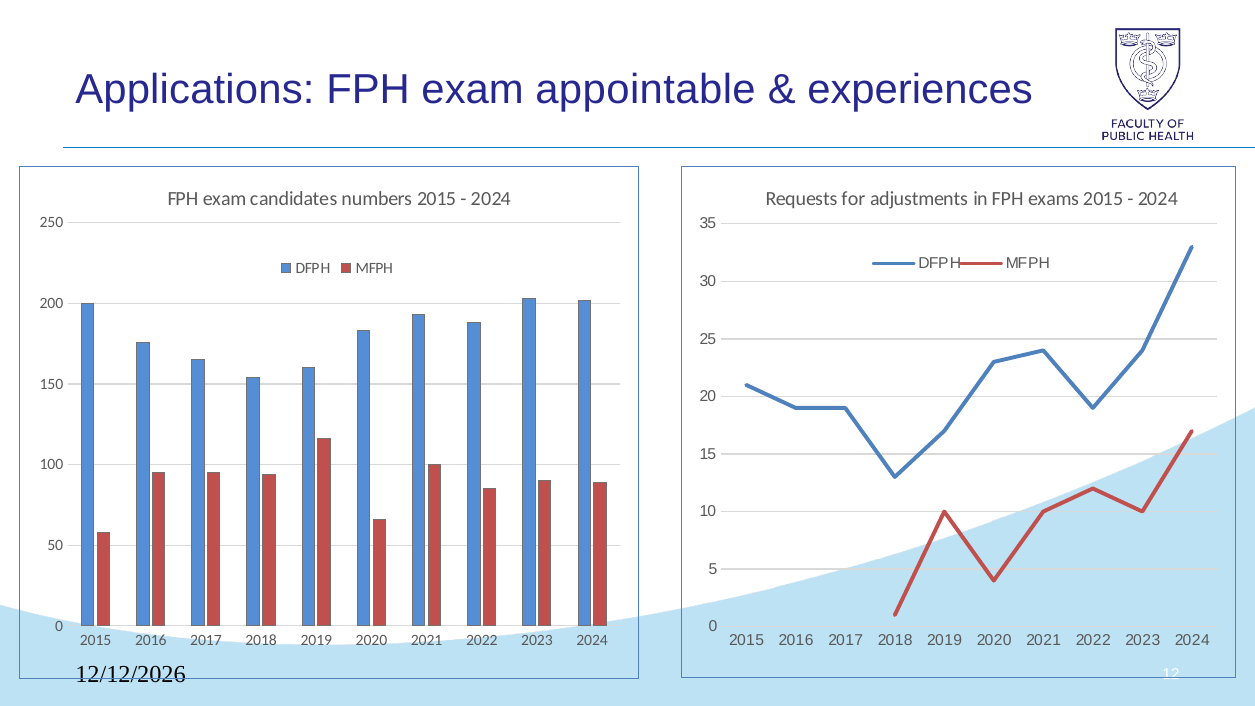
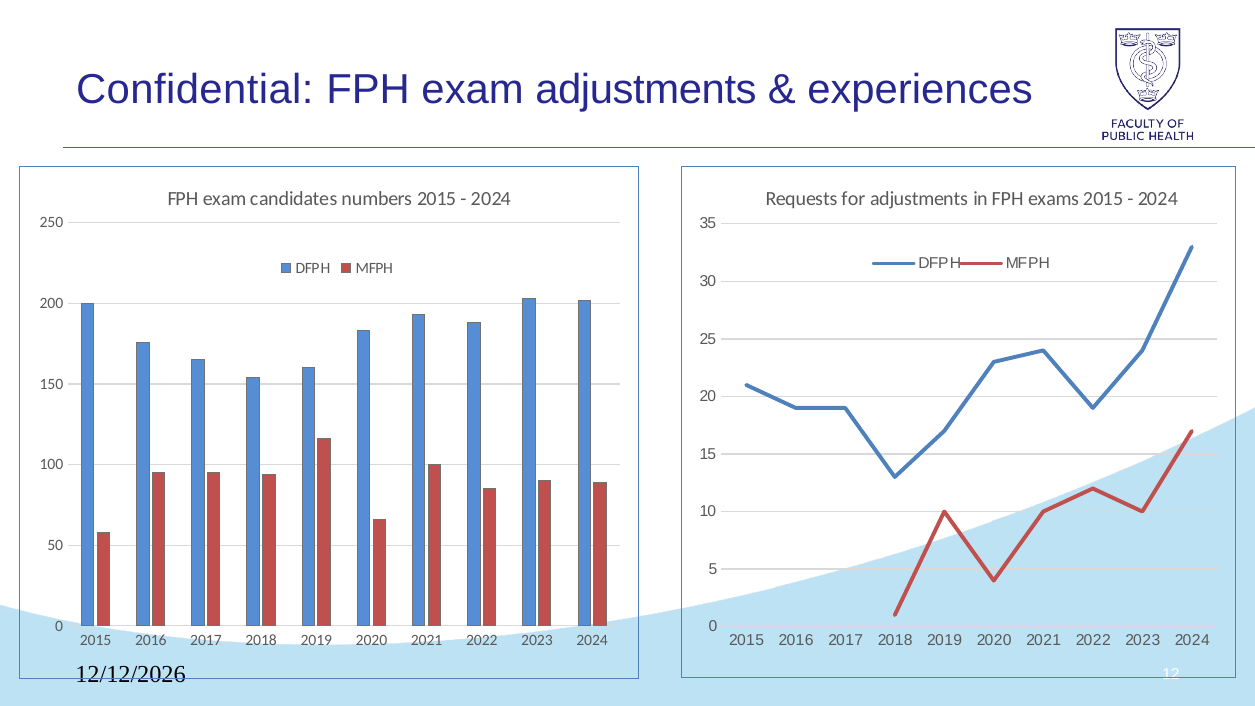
Applications: Applications -> Confidential
exam appointable: appointable -> adjustments
